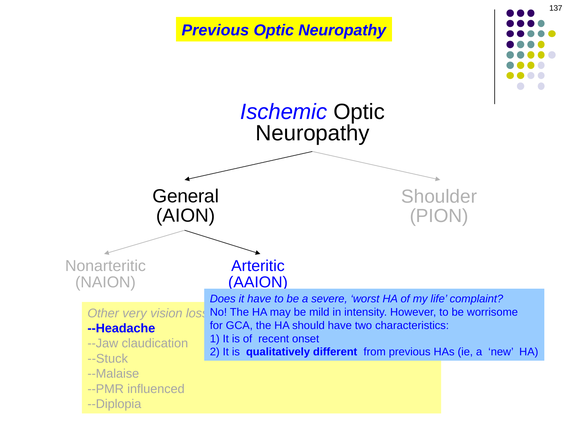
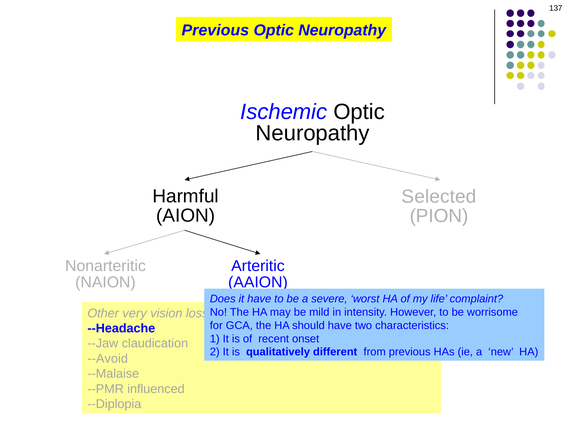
General: General -> Harmful
Shoulder: Shoulder -> Selected
--Stuck: --Stuck -> --Avoid
